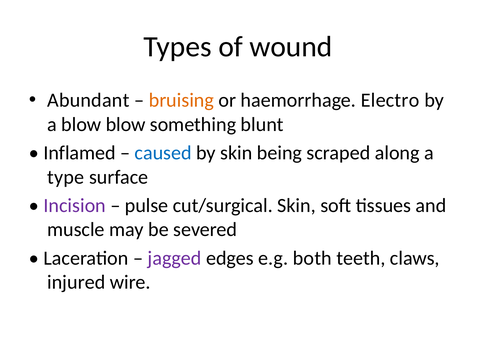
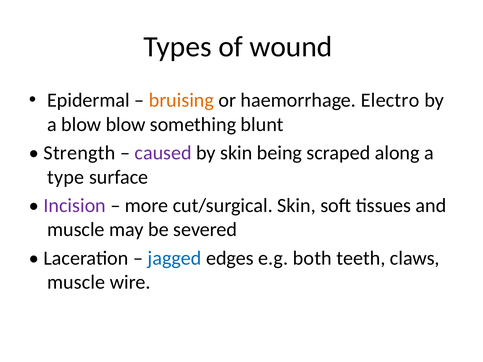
Abundant: Abundant -> Epidermal
Inflamed: Inflamed -> Strength
caused colour: blue -> purple
pulse: pulse -> more
jagged colour: purple -> blue
injured at (76, 282): injured -> muscle
